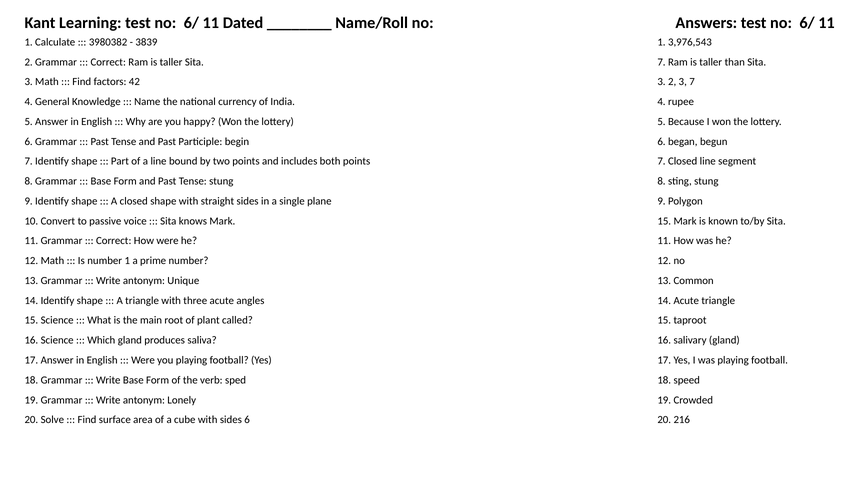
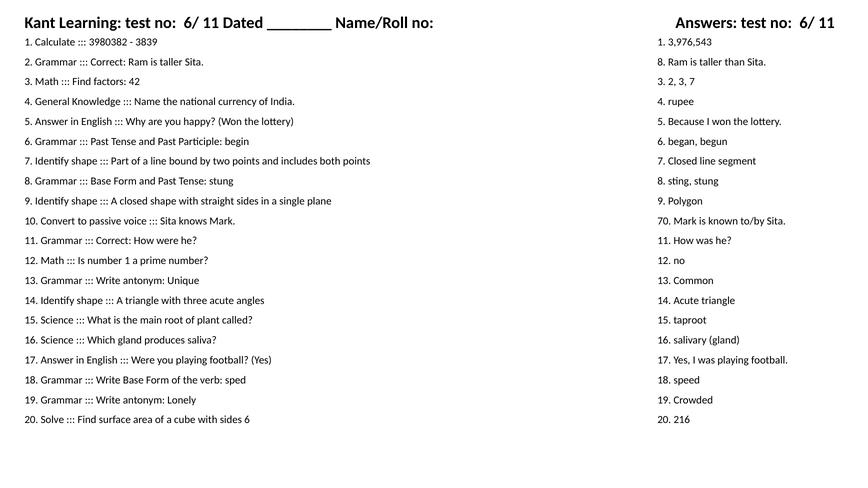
Sita 7: 7 -> 8
Mark 15: 15 -> 70
